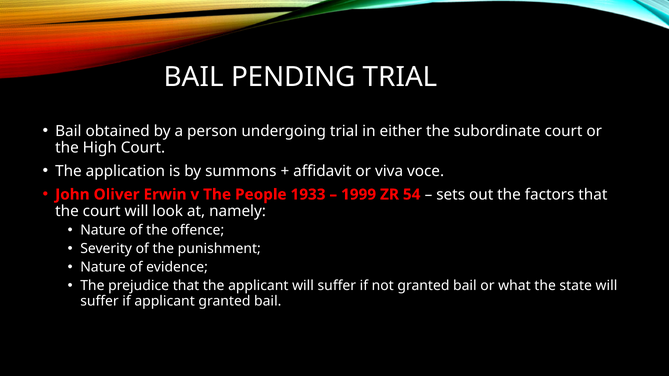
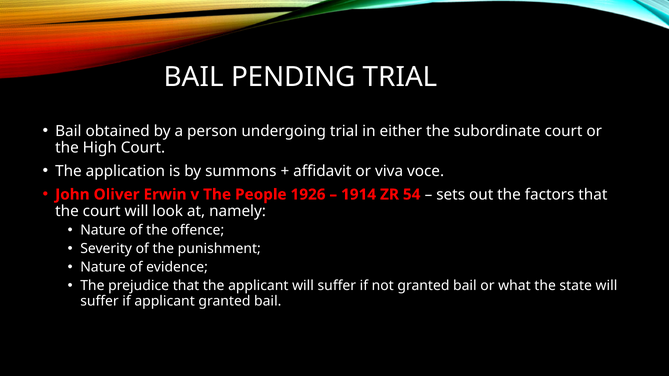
1933: 1933 -> 1926
1999: 1999 -> 1914
